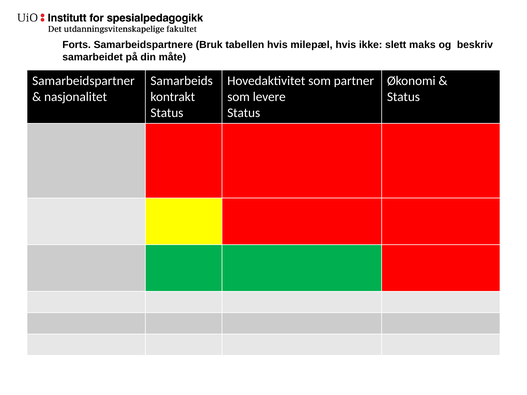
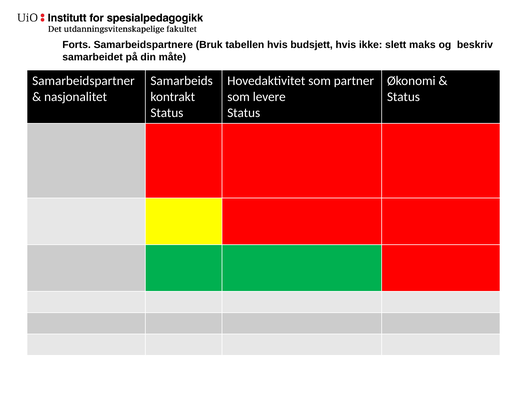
milepæl: milepæl -> budsjett
